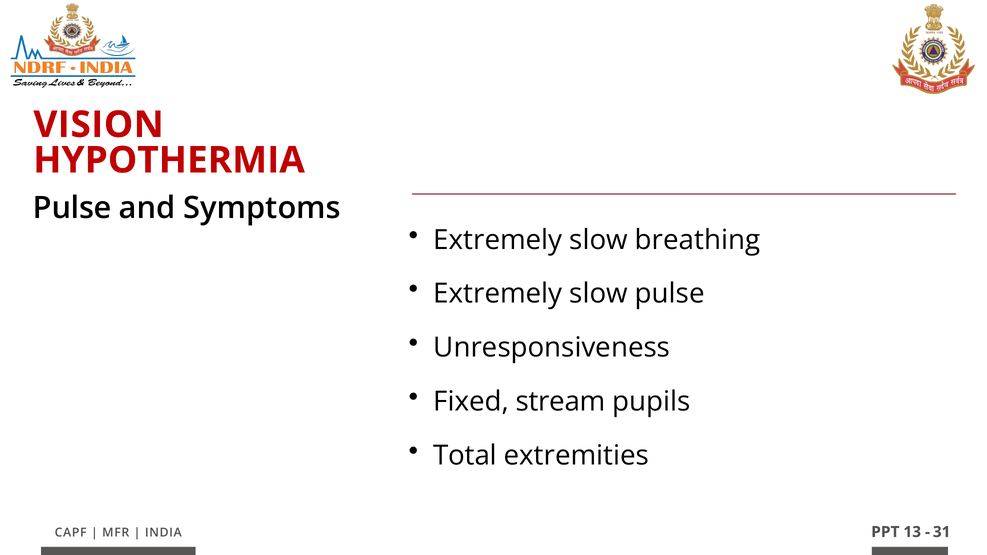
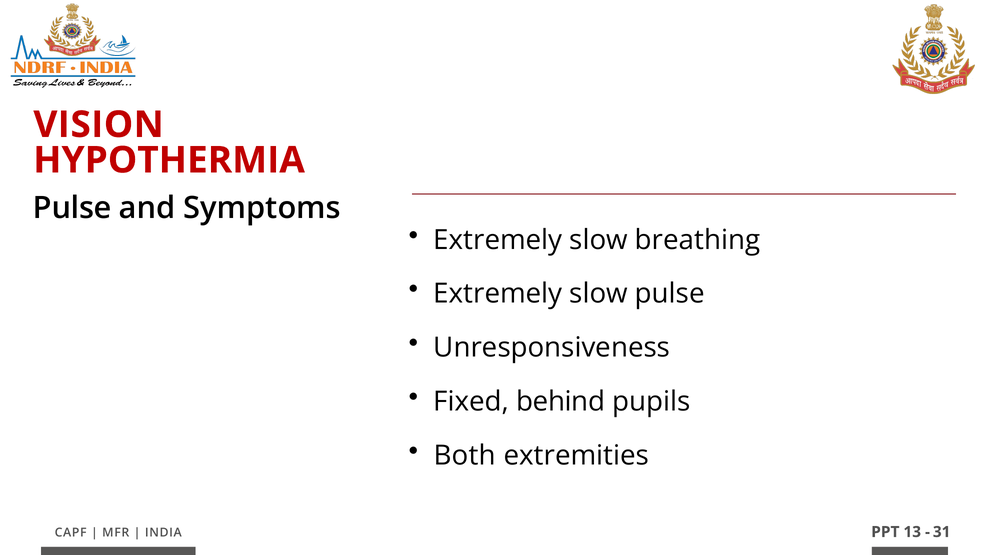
stream: stream -> behind
Total: Total -> Both
